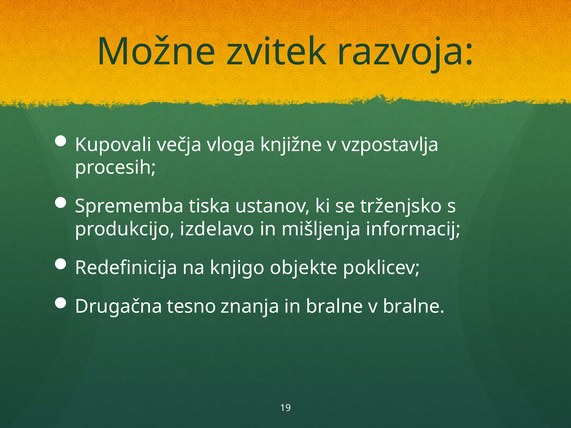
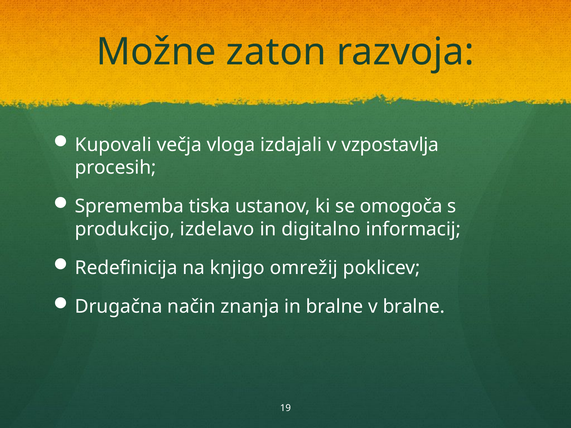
zvitek: zvitek -> zaton
knjižne: knjižne -> izdajali
trženjsko: trženjsko -> omogoča
mišljenja: mišljenja -> digitalno
objekte: objekte -> omrežij
tesno: tesno -> način
